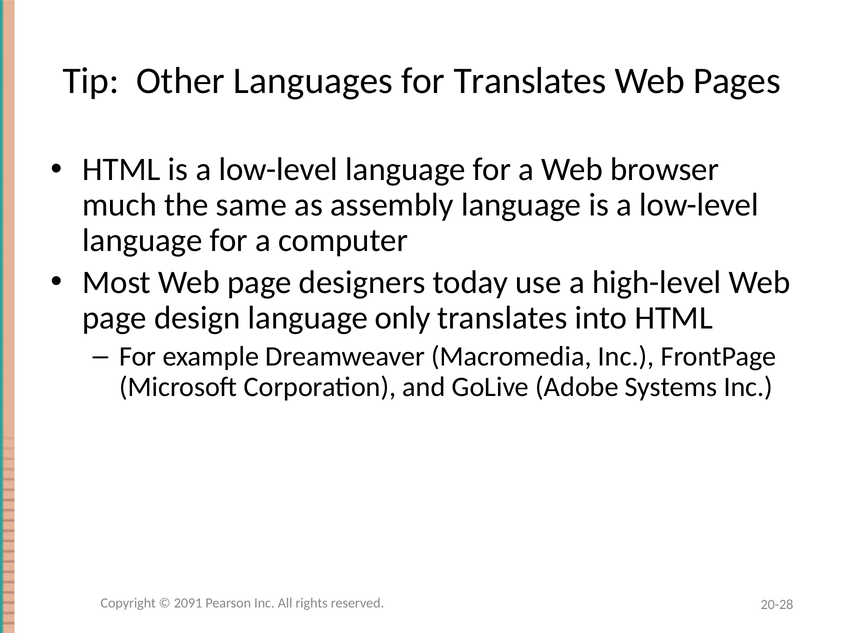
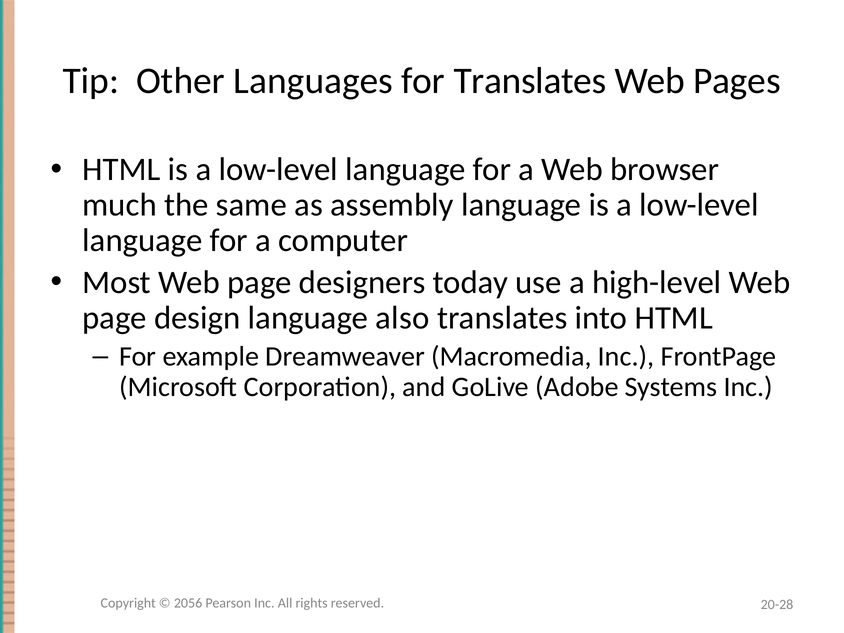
only: only -> also
2091: 2091 -> 2056
